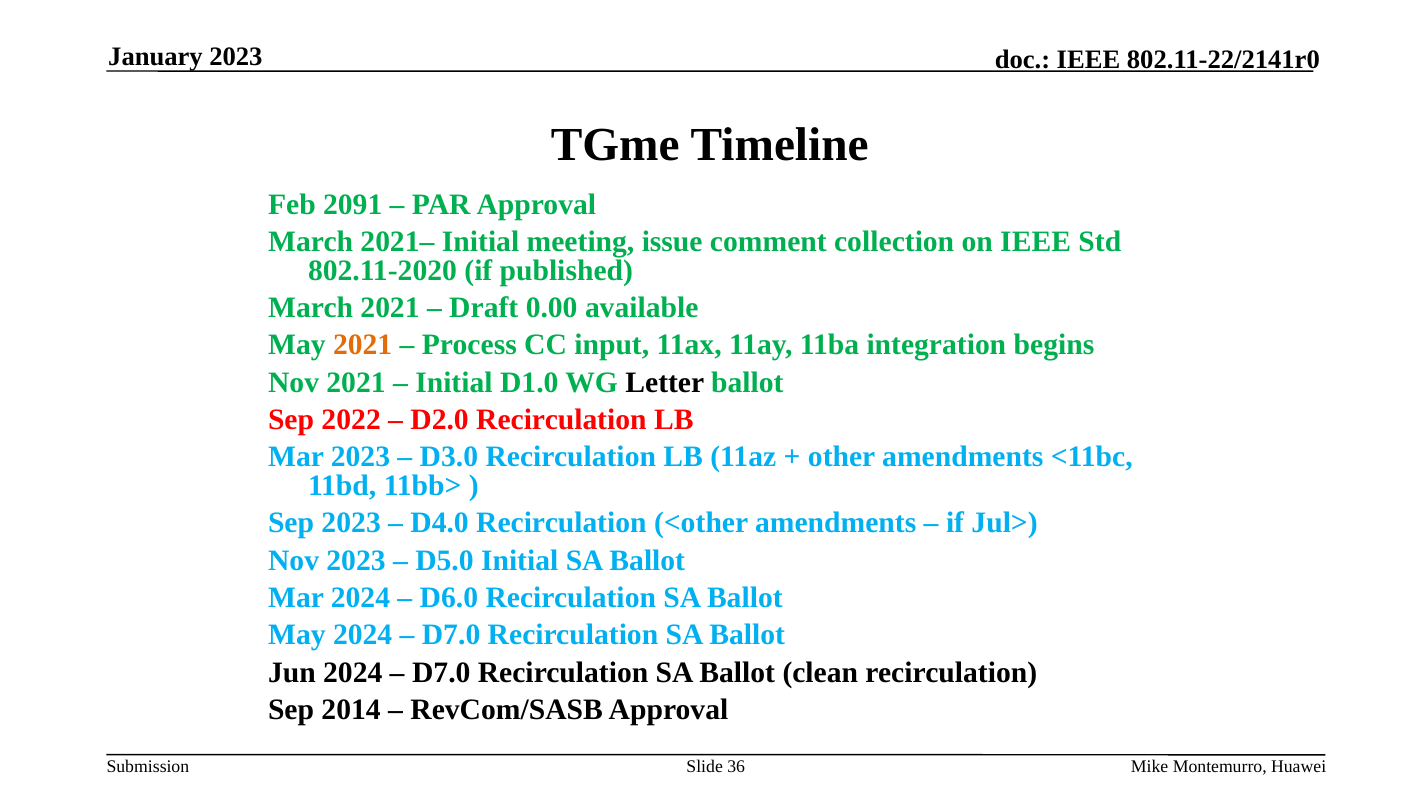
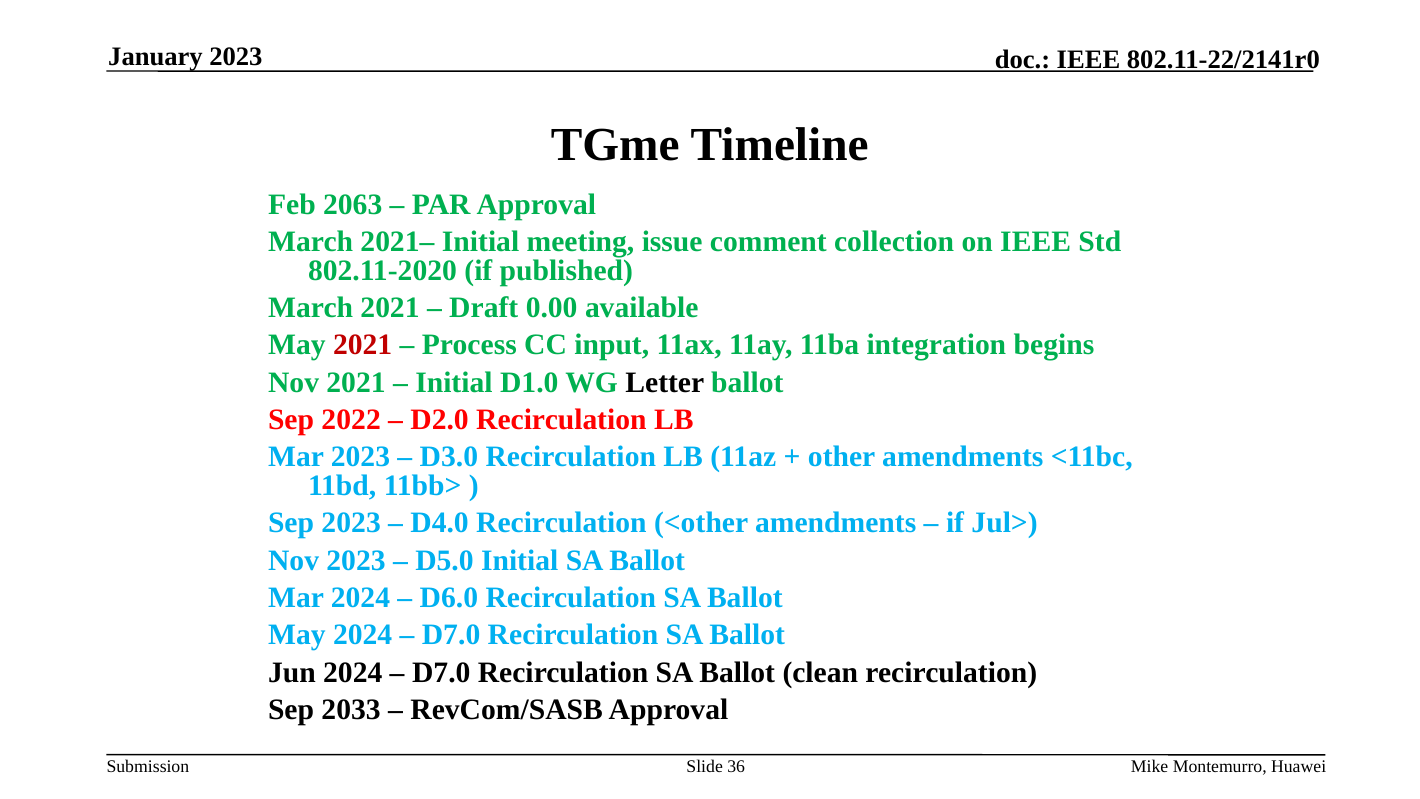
2091: 2091 -> 2063
2021 at (363, 345) colour: orange -> red
2014: 2014 -> 2033
